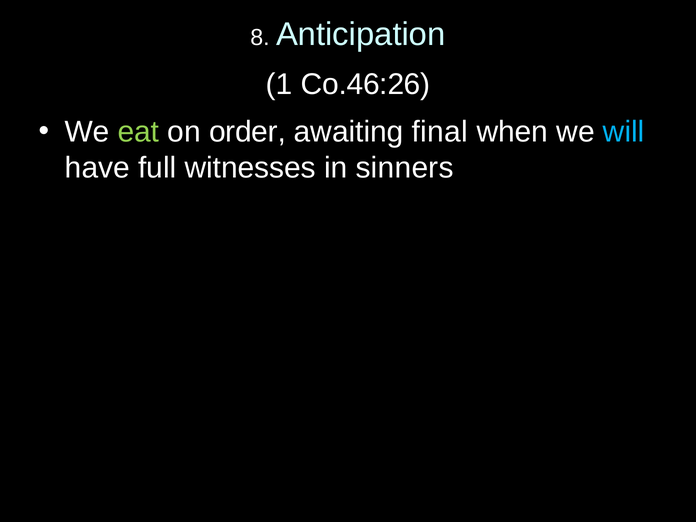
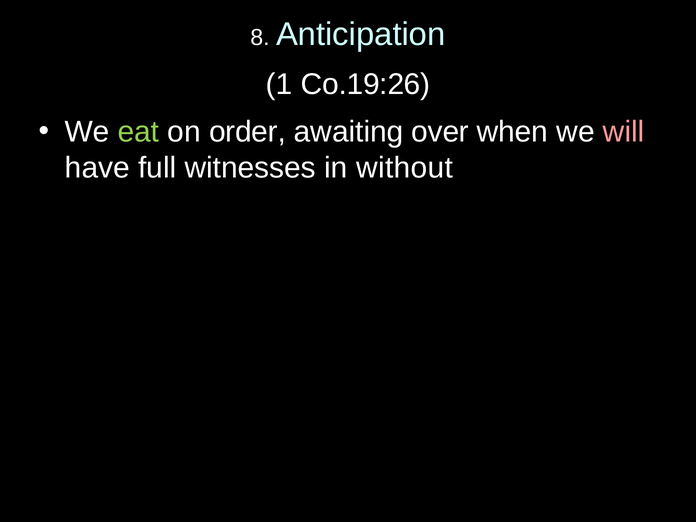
Co.46:26: Co.46:26 -> Co.19:26
final: final -> over
will colour: light blue -> pink
sinners: sinners -> without
